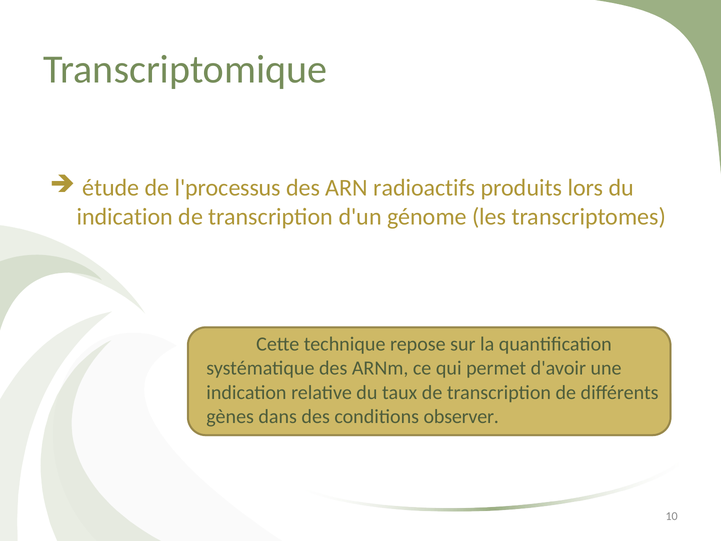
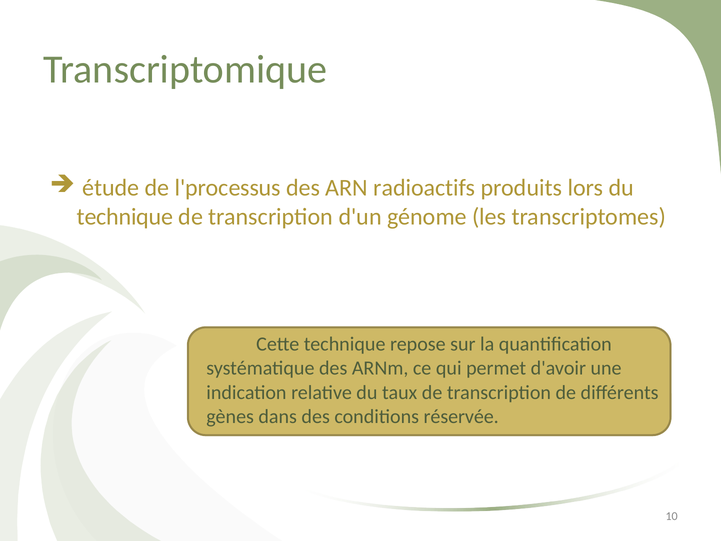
indication at (125, 217): indication -> technique
observer: observer -> réservée
